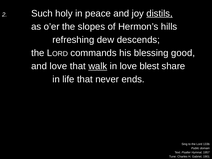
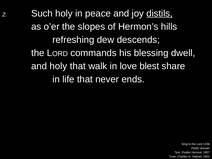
good: good -> dwell
and love: love -> holy
walk underline: present -> none
